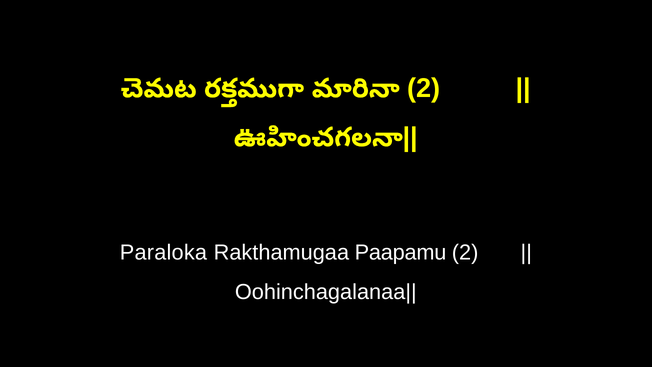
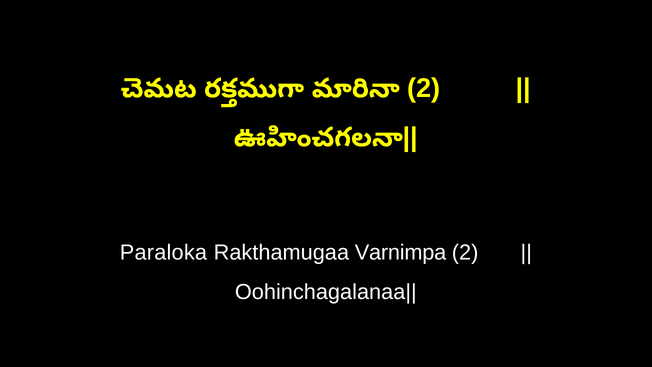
Paapamu: Paapamu -> Varnimpa
